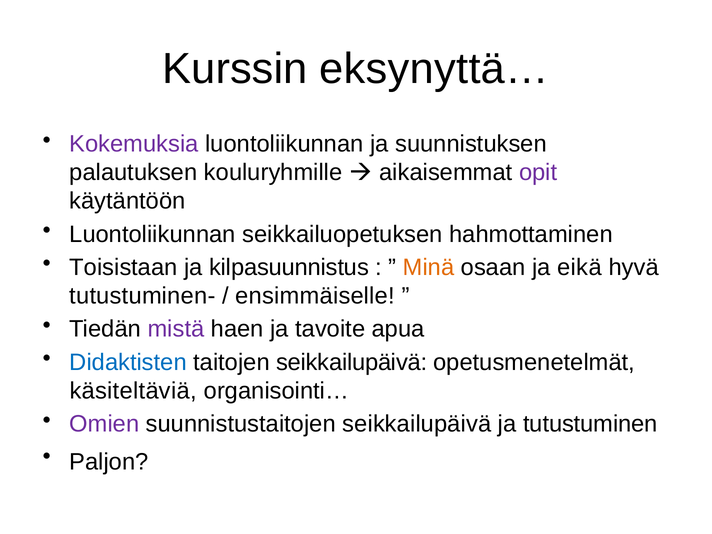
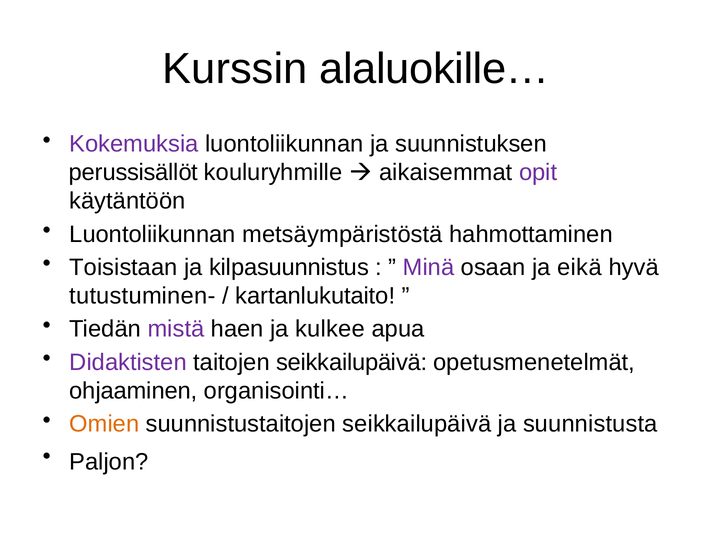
eksynyttä…: eksynyttä… -> alaluokille…
palautuksen: palautuksen -> perussisällöt
seikkailuopetuksen: seikkailuopetuksen -> metsäympäristöstä
Minä colour: orange -> purple
ensimmäiselle: ensimmäiselle -> kartanlukutaito
tavoite: tavoite -> kulkee
Didaktisten colour: blue -> purple
käsiteltäviä: käsiteltäviä -> ohjaaminen
Omien colour: purple -> orange
tutustuminen: tutustuminen -> suunnistusta
